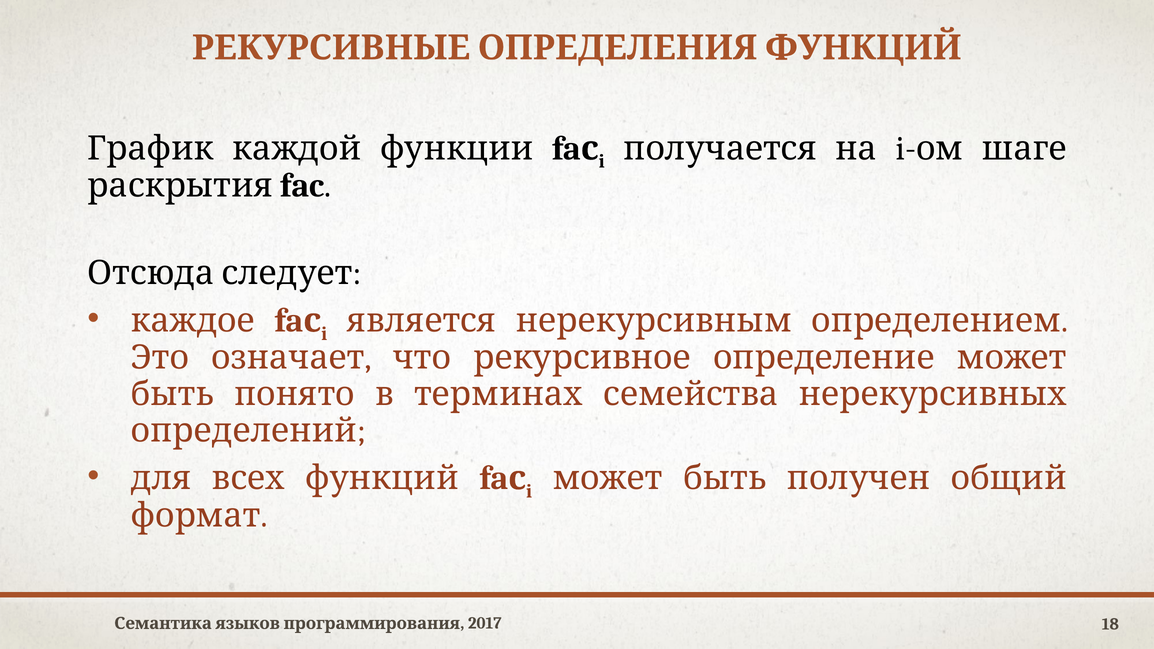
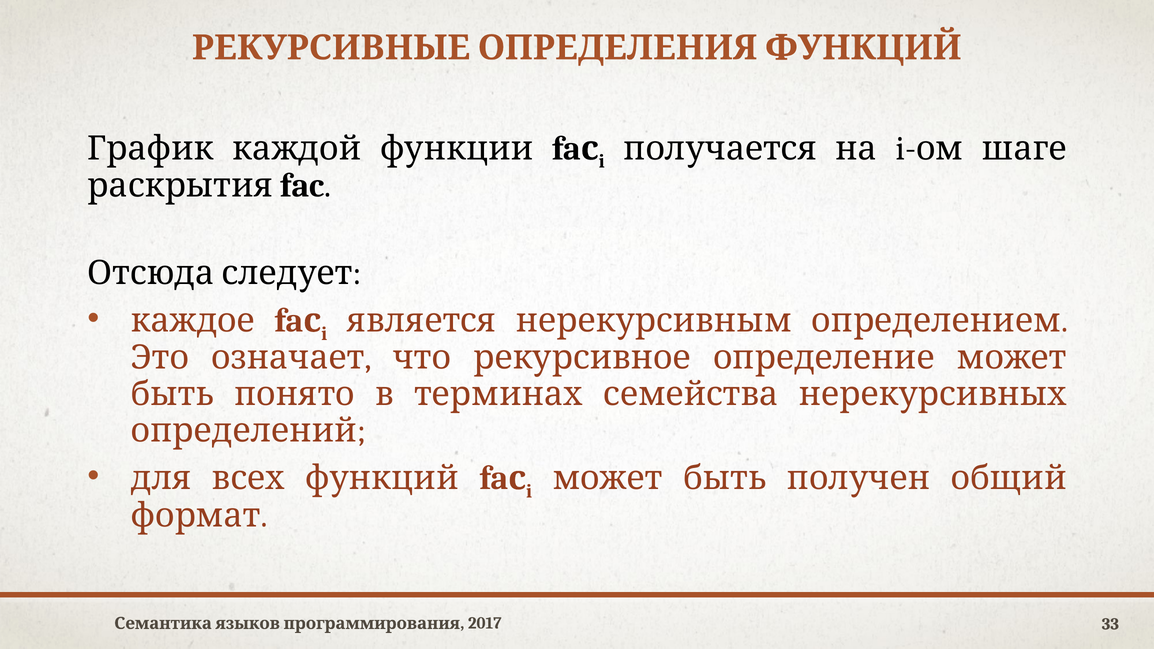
18: 18 -> 33
